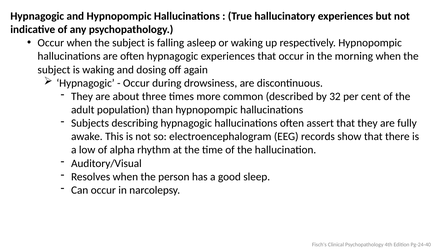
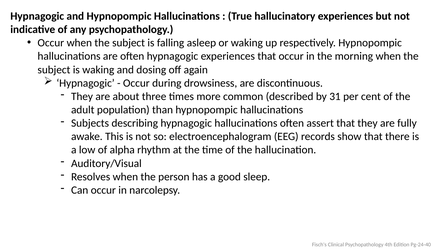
32: 32 -> 31
